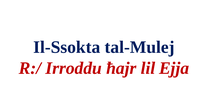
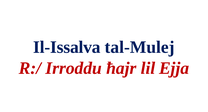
Il-Ssokta: Il-Ssokta -> Il-Issalva
